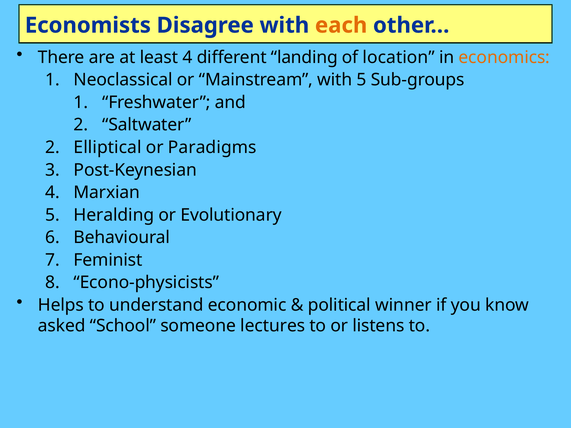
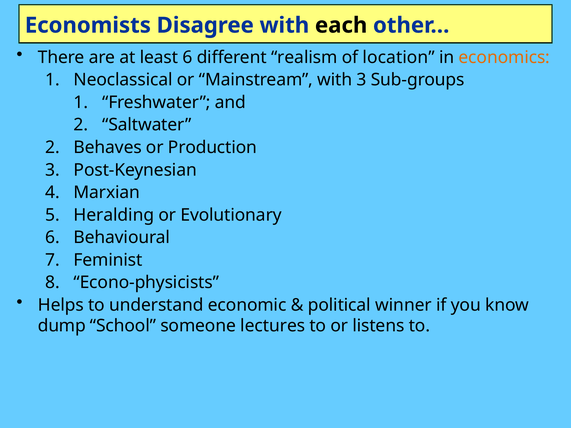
each colour: orange -> black
least 4: 4 -> 6
landing: landing -> realism
with 5: 5 -> 3
Elliptical: Elliptical -> Behaves
Paradigms: Paradigms -> Production
asked: asked -> dump
